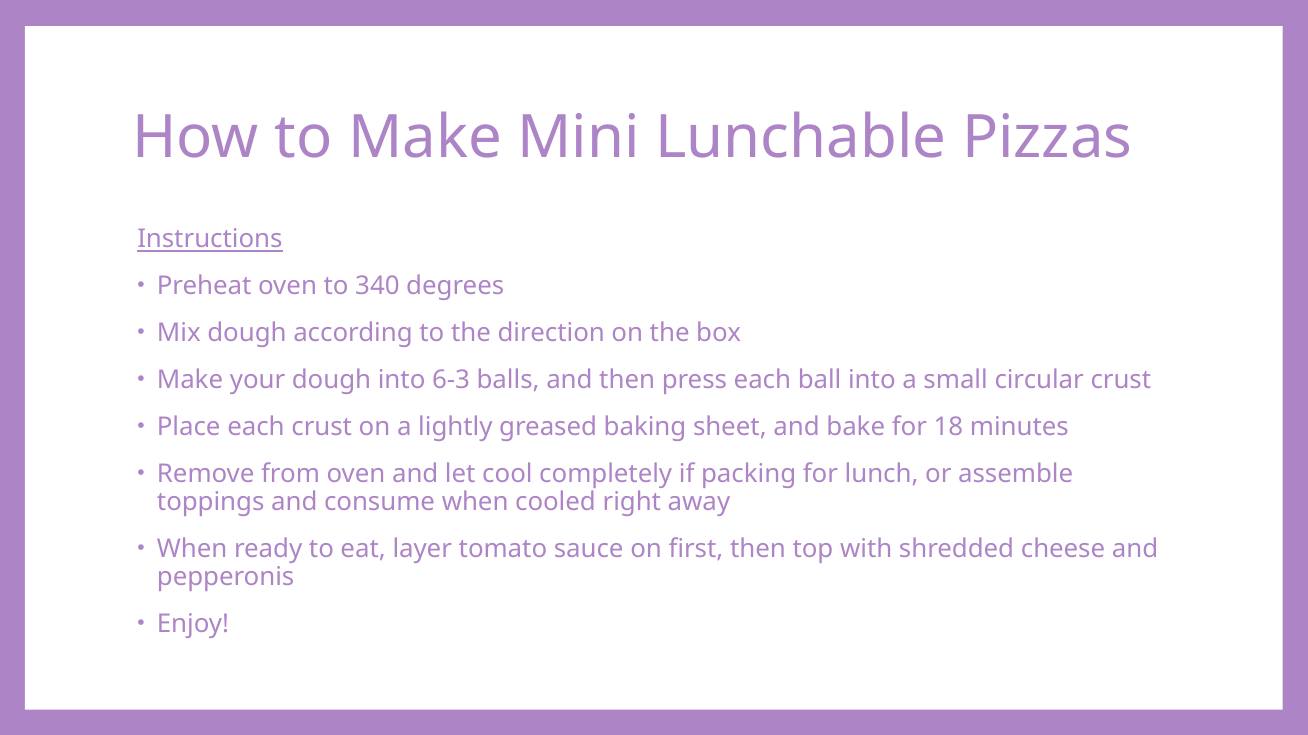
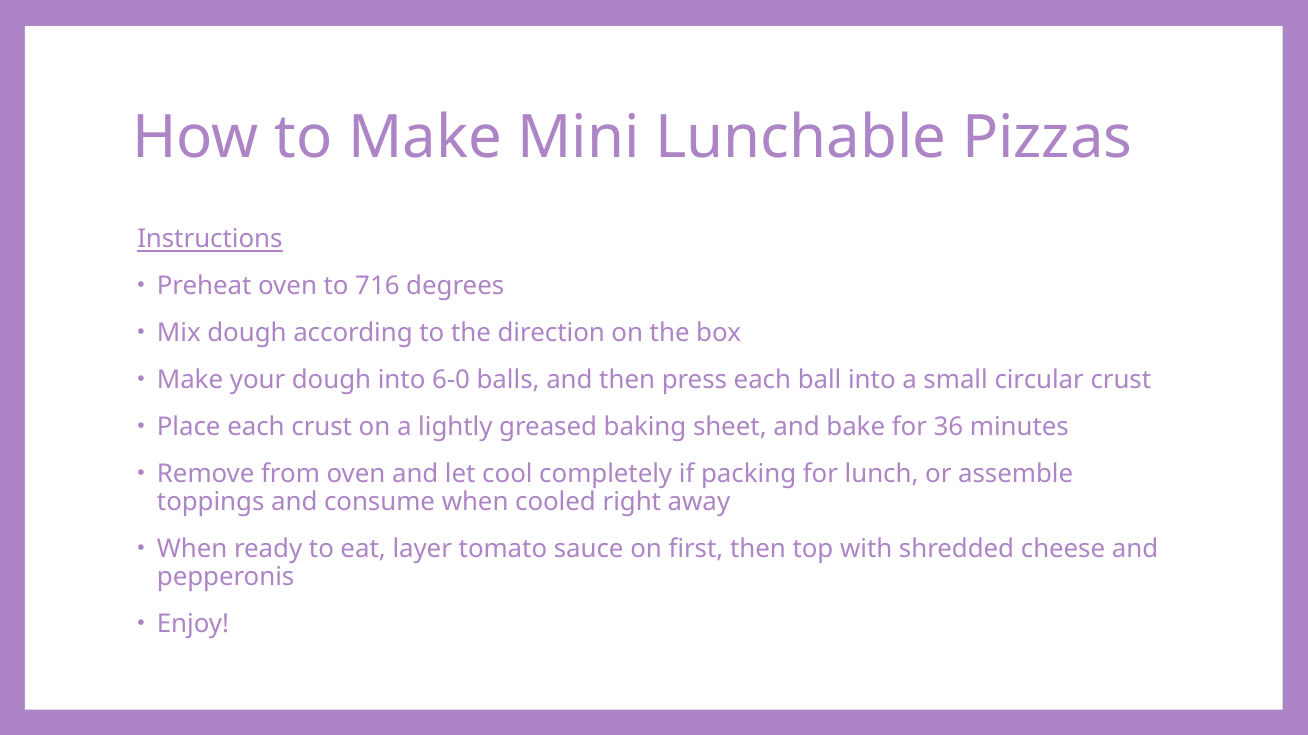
340: 340 -> 716
6-3: 6-3 -> 6-0
18: 18 -> 36
